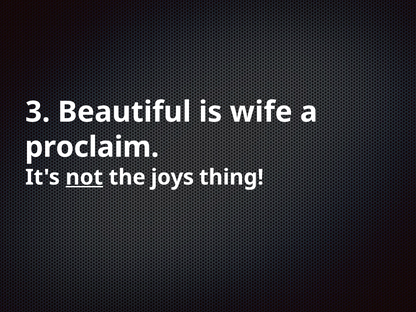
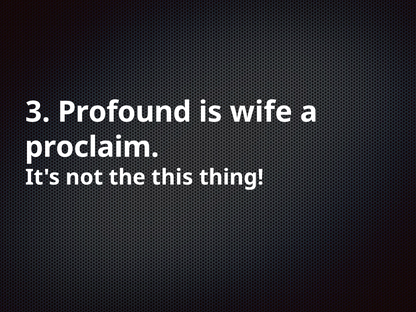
Beautiful: Beautiful -> Profound
not underline: present -> none
joys: joys -> this
